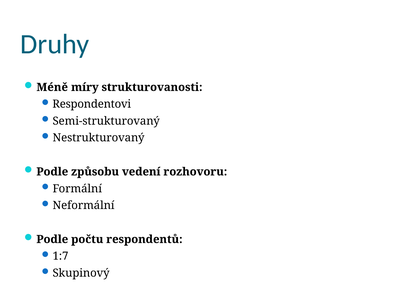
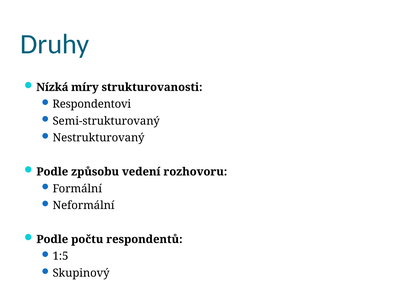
Méně: Méně -> Nízká
1:7: 1:7 -> 1:5
